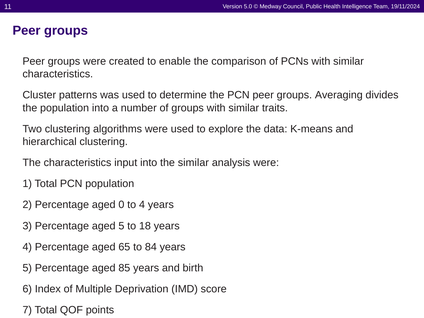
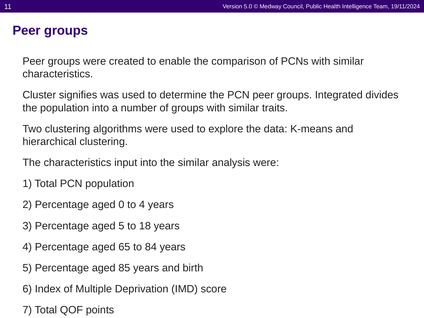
patterns: patterns -> signifies
Averaging: Averaging -> Integrated
